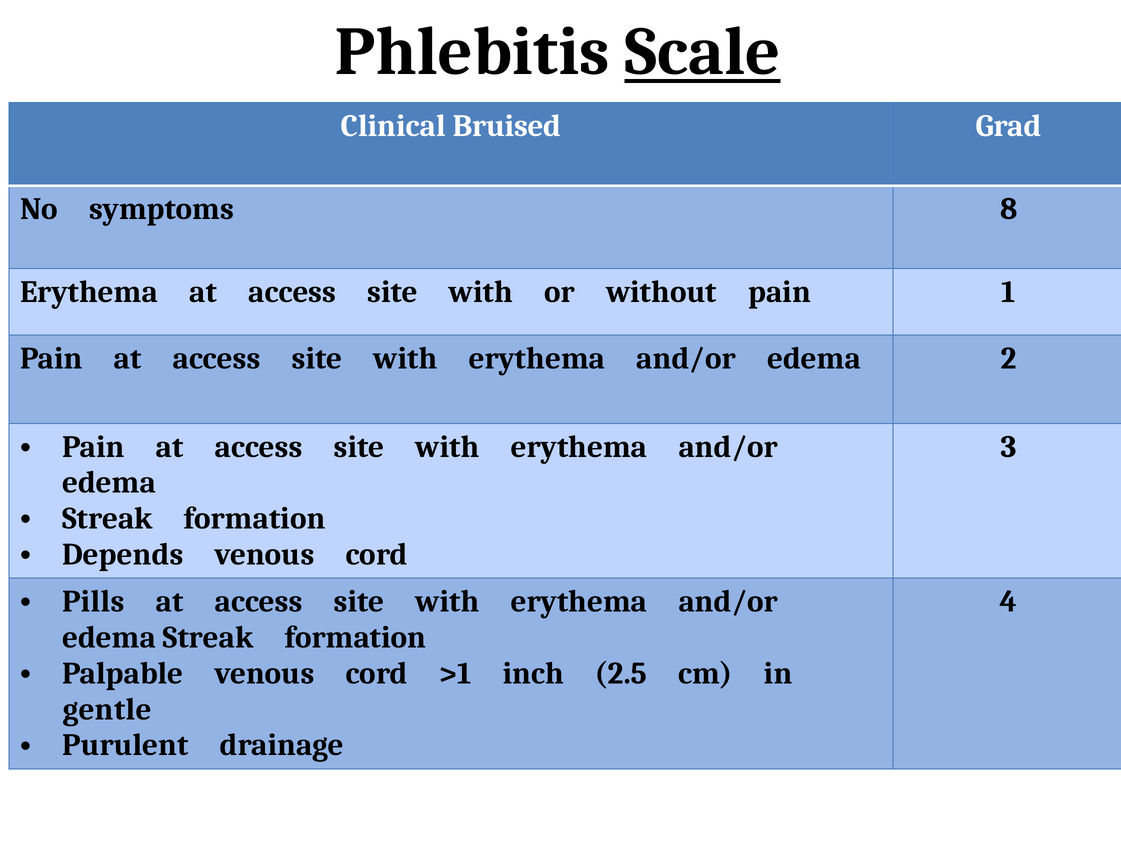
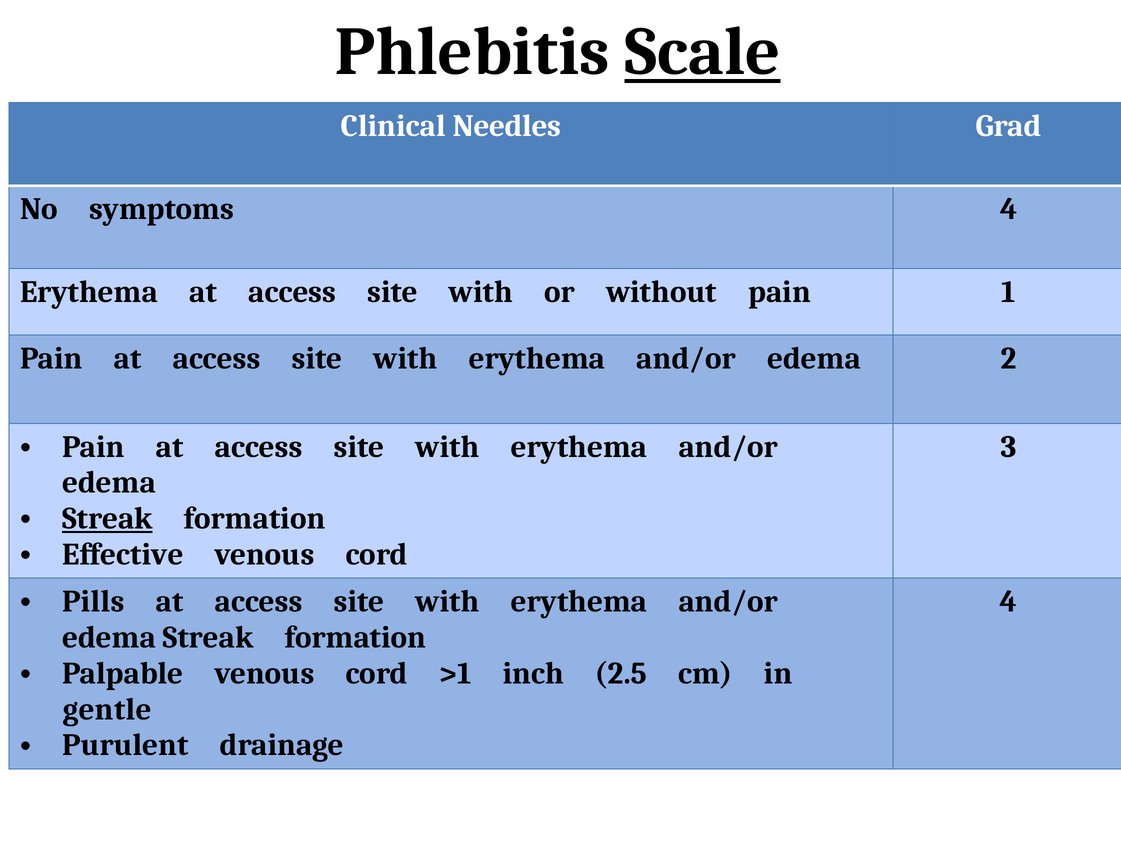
Bruised: Bruised -> Needles
symptoms 8: 8 -> 4
Streak at (107, 518) underline: none -> present
Depends: Depends -> Effective
